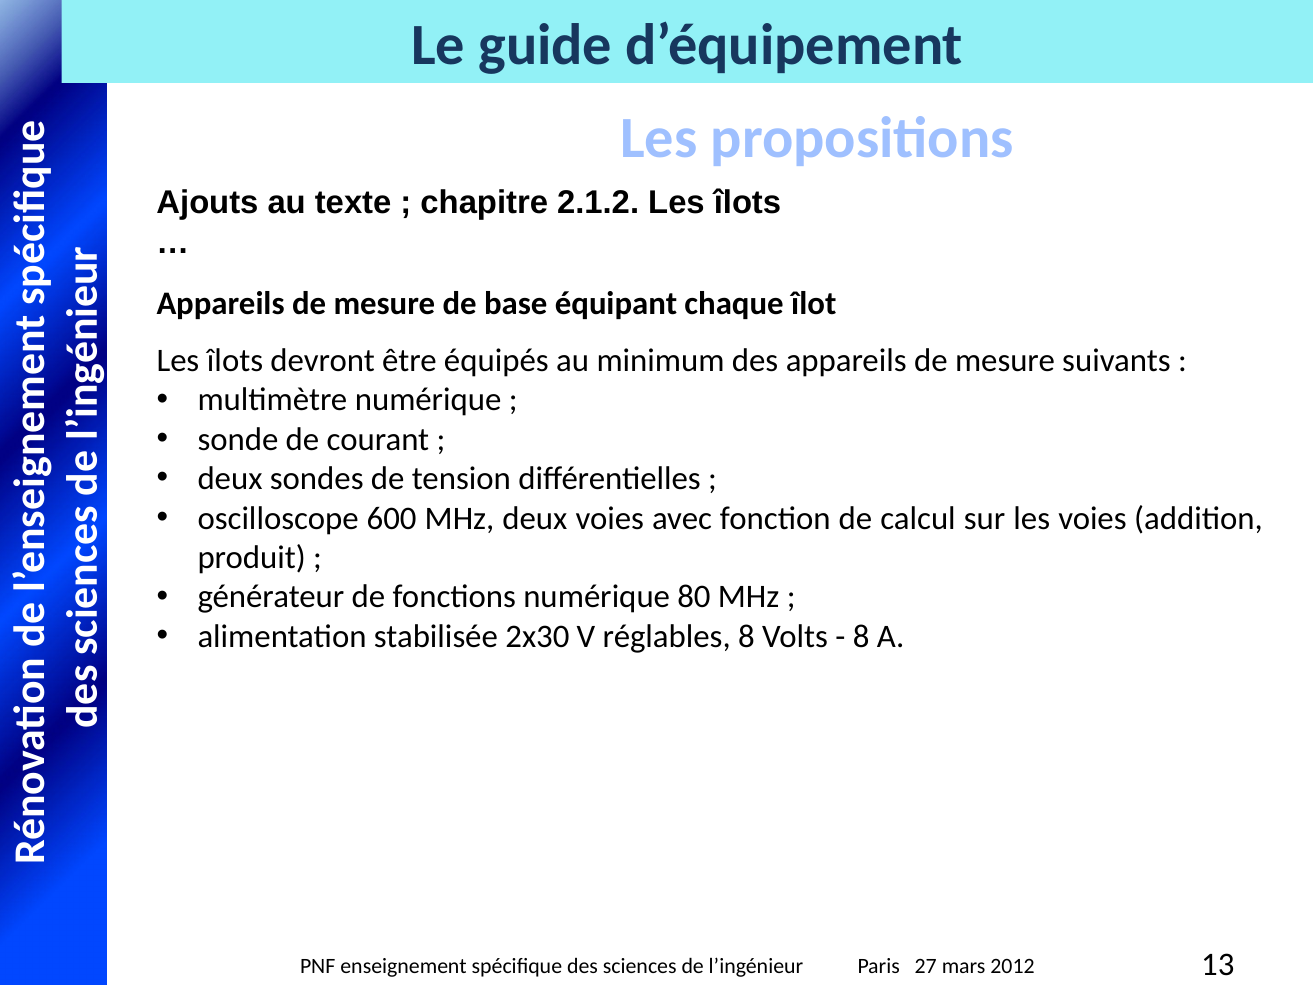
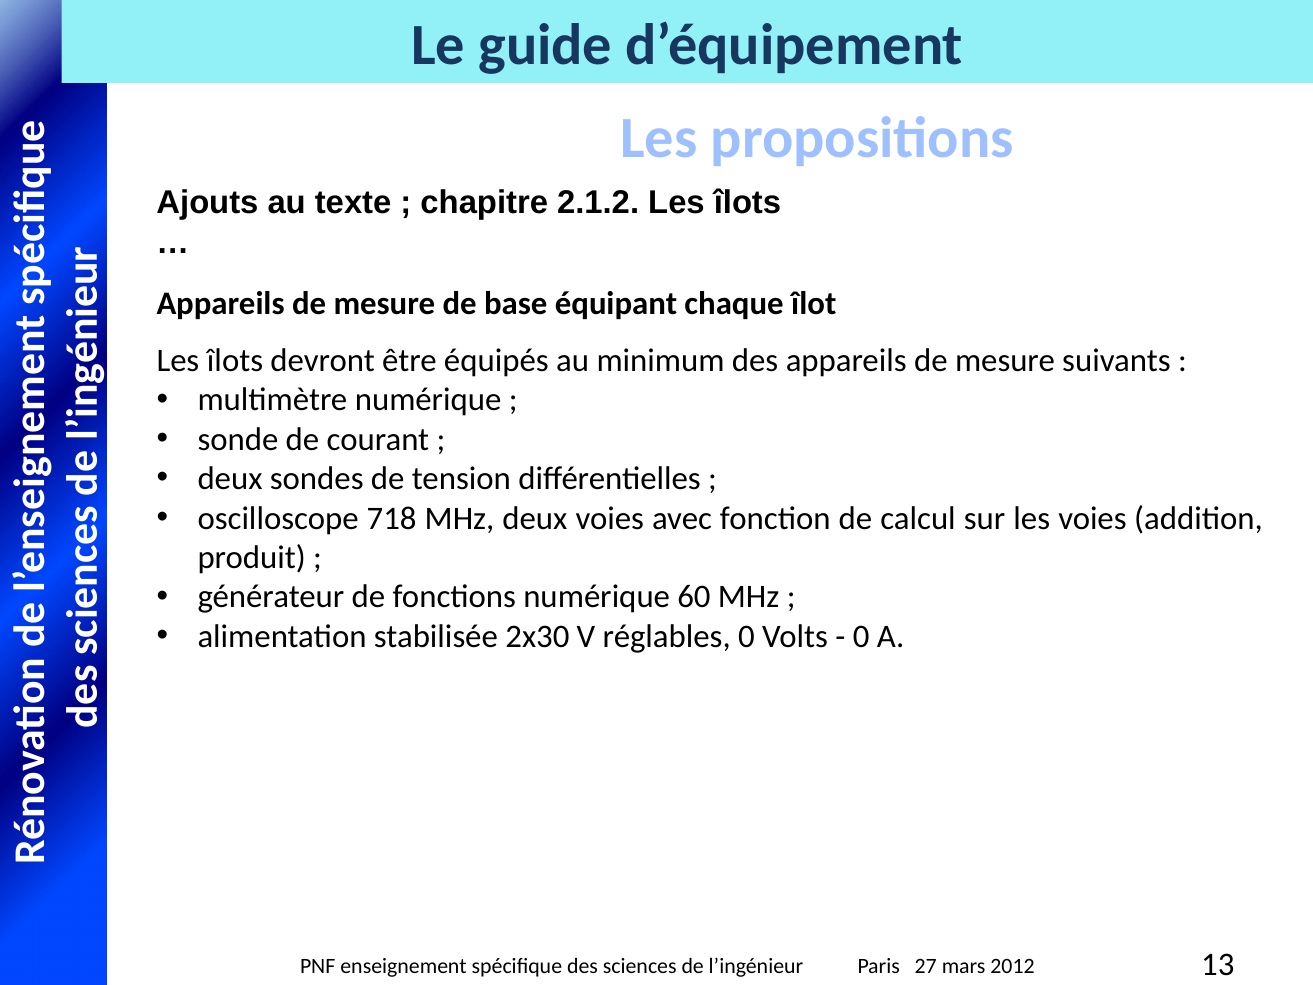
600: 600 -> 718
80: 80 -> 60
réglables 8: 8 -> 0
8 at (861, 636): 8 -> 0
